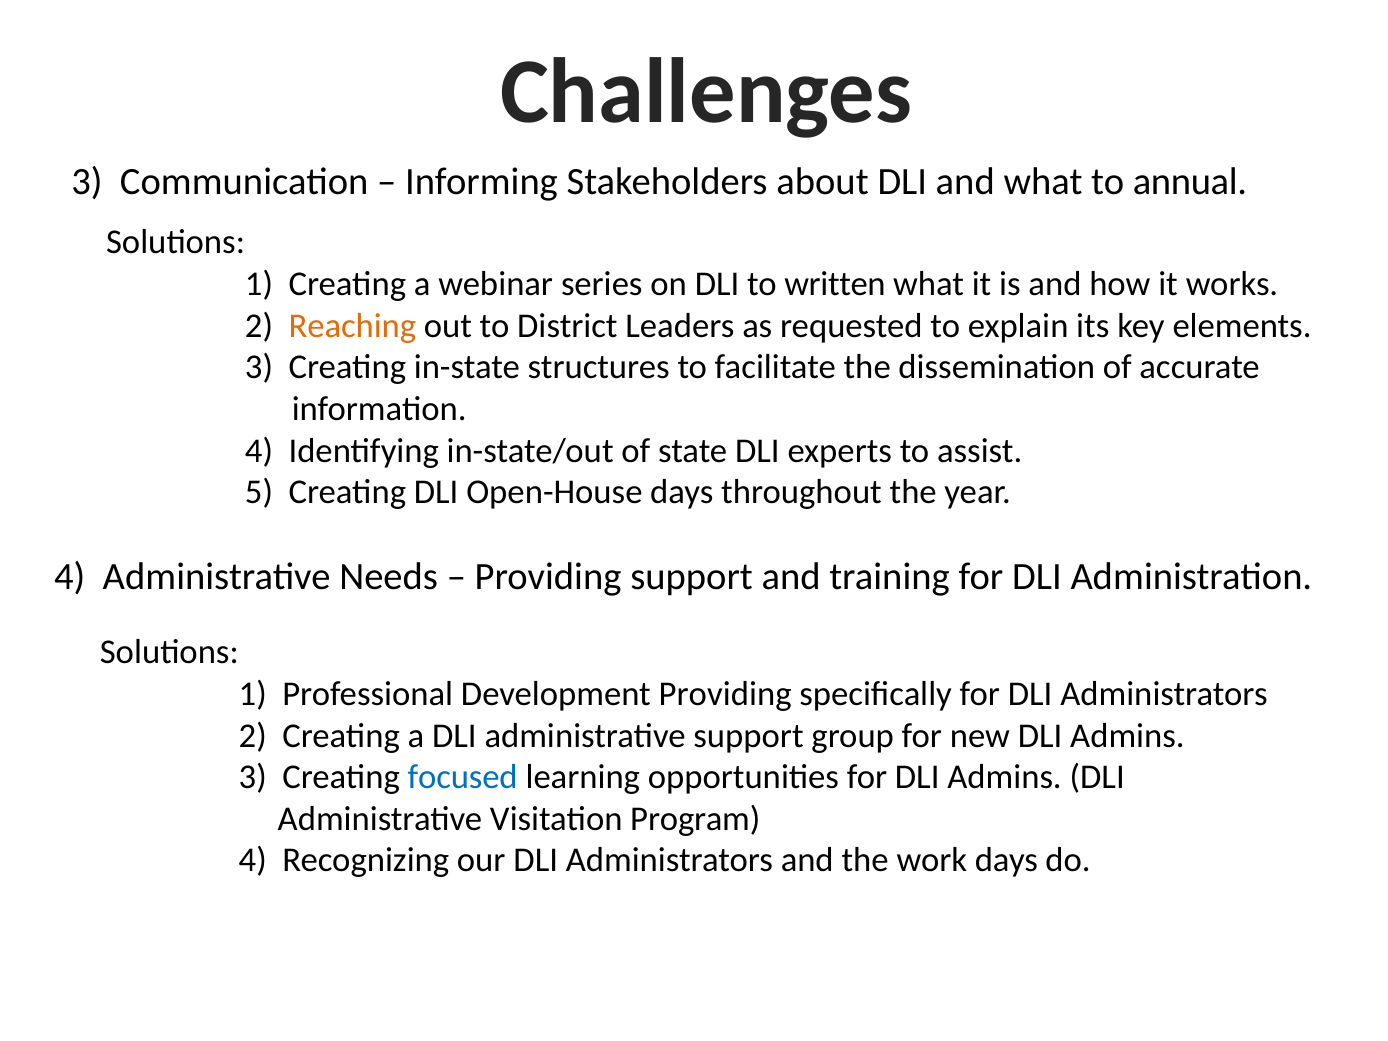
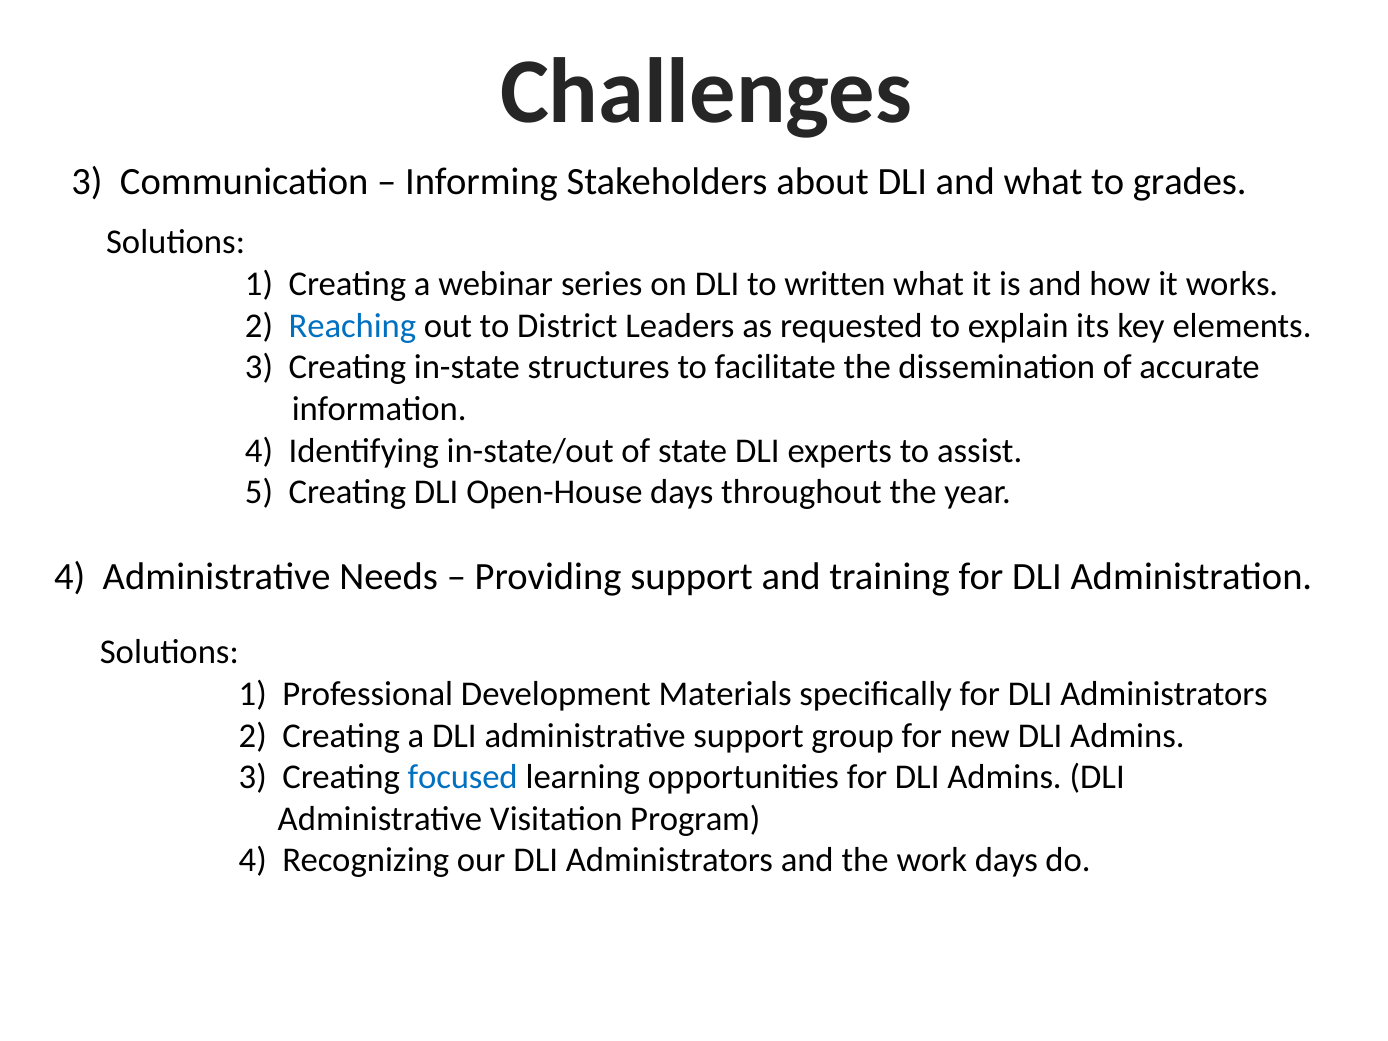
annual: annual -> grades
Reaching colour: orange -> blue
Development Providing: Providing -> Materials
